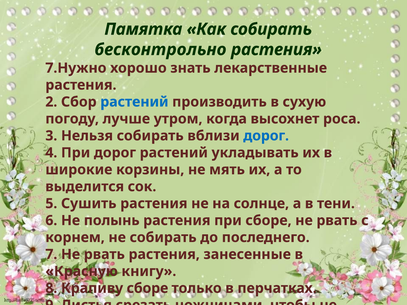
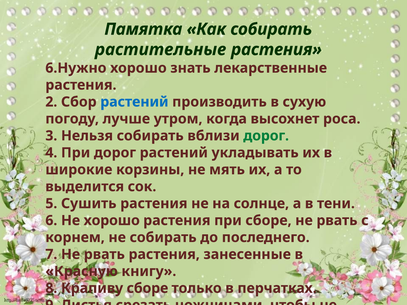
бесконтрольно: бесконтрольно -> растительные
7.Нужно: 7.Нужно -> 6.Нужно
дорог at (266, 136) colour: blue -> green
Не полынь: полынь -> хорошо
